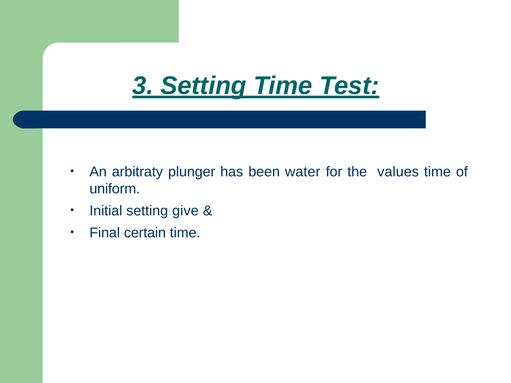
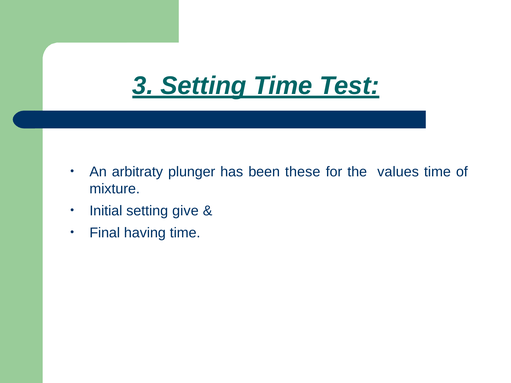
water: water -> these
uniform: uniform -> mixture
certain: certain -> having
